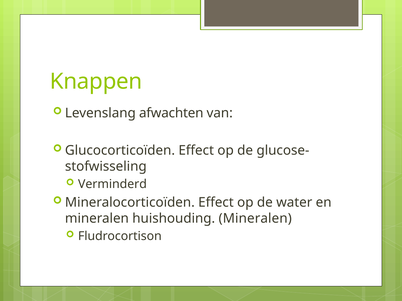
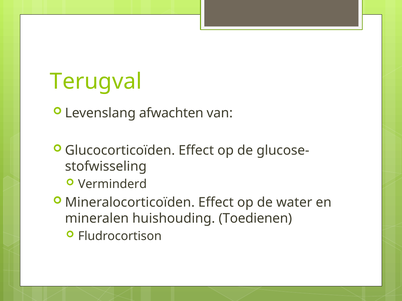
Knappen: Knappen -> Terugval
huishouding Mineralen: Mineralen -> Toedienen
